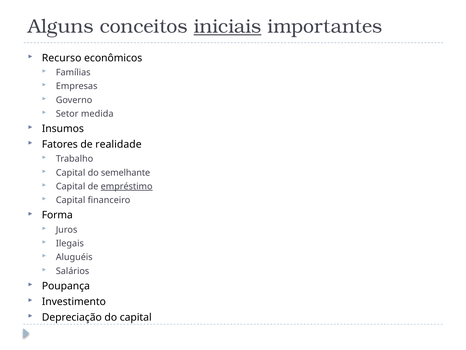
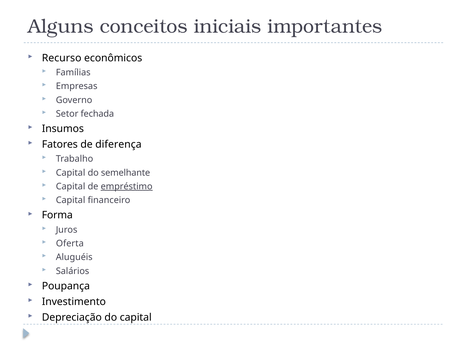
iniciais underline: present -> none
medida: medida -> fechada
realidade: realidade -> diferença
Ilegais: Ilegais -> Oferta
